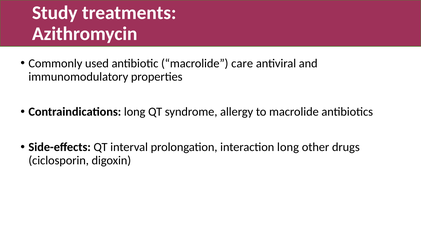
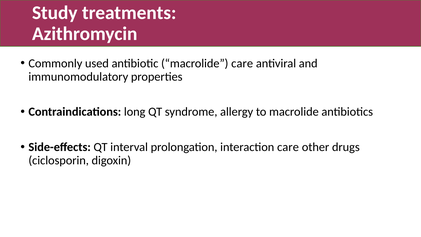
interaction long: long -> care
